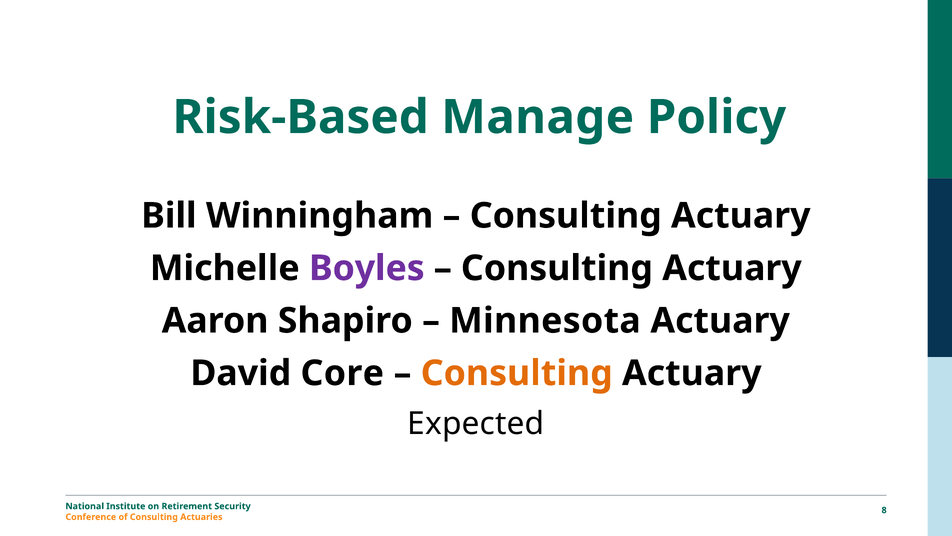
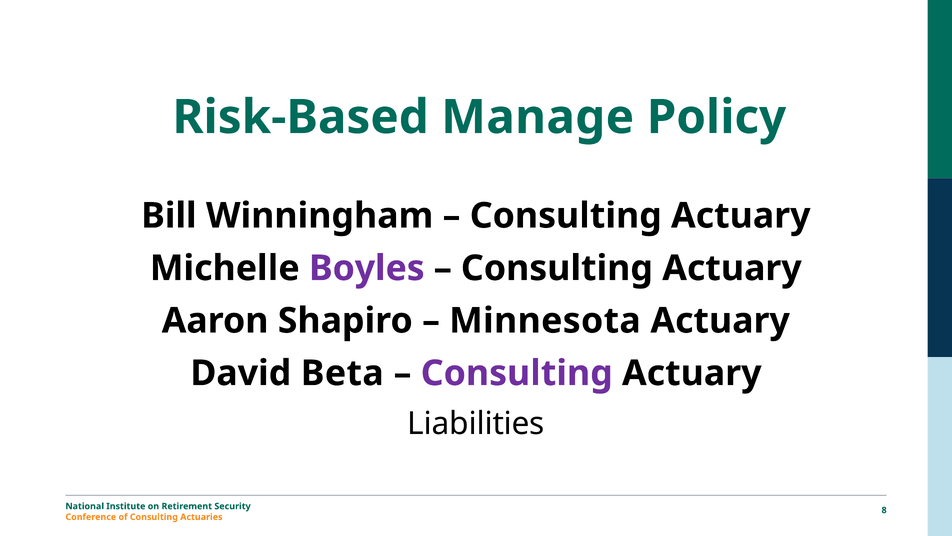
Core: Core -> Beta
Consulting at (517, 373) colour: orange -> purple
Expected: Expected -> Liabilities
